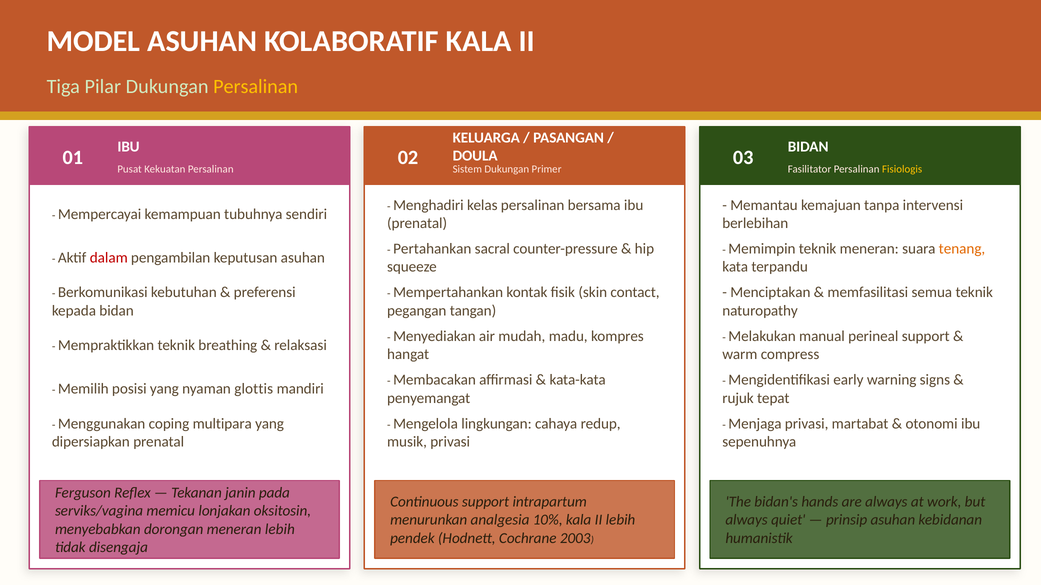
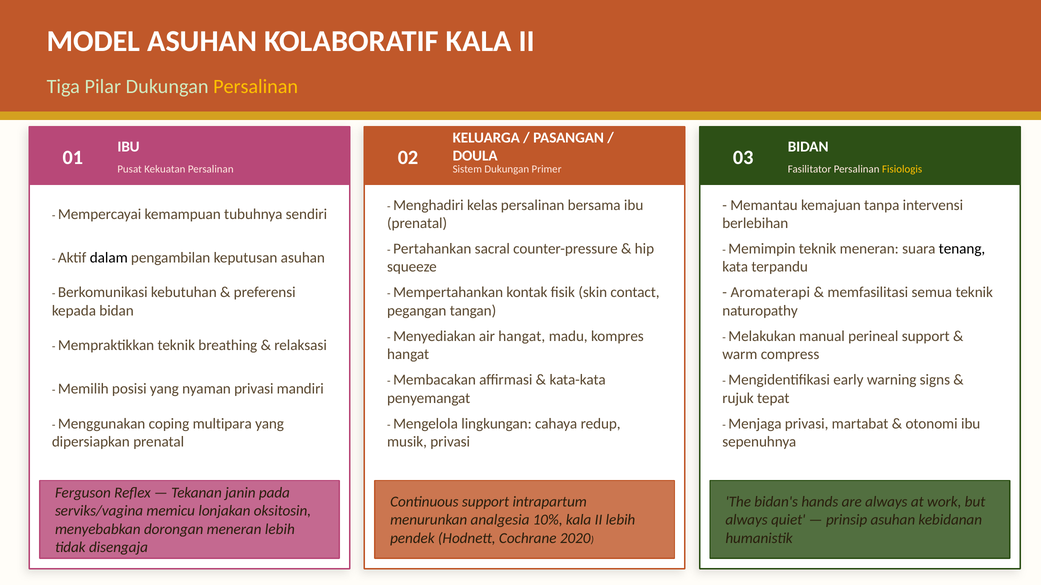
tenang colour: orange -> black
dalam colour: red -> black
Menciptakan: Menciptakan -> Aromaterapi
air mudah: mudah -> hangat
nyaman glottis: glottis -> privasi
2003: 2003 -> 2020
